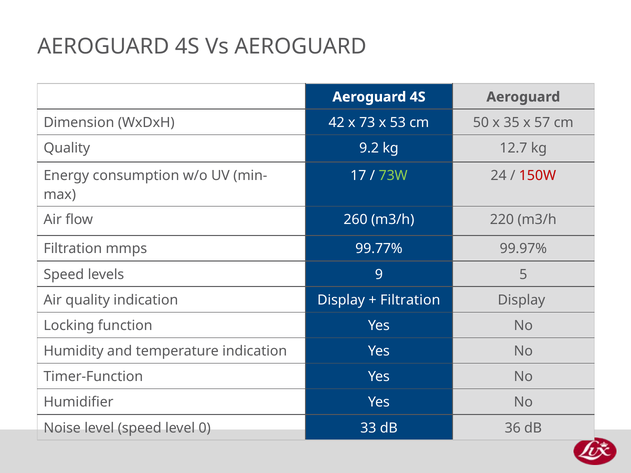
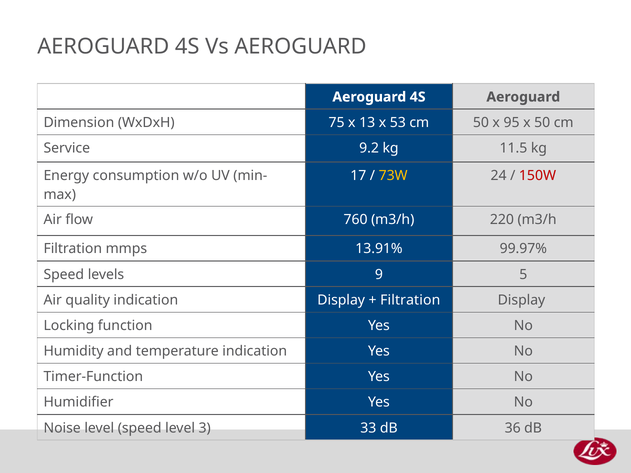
42: 42 -> 75
73: 73 -> 13
35: 35 -> 95
x 57: 57 -> 50
Quality at (67, 148): Quality -> Service
12.7: 12.7 -> 11.5
73W colour: light green -> yellow
260: 260 -> 760
99.77%: 99.77% -> 13.91%
0: 0 -> 3
